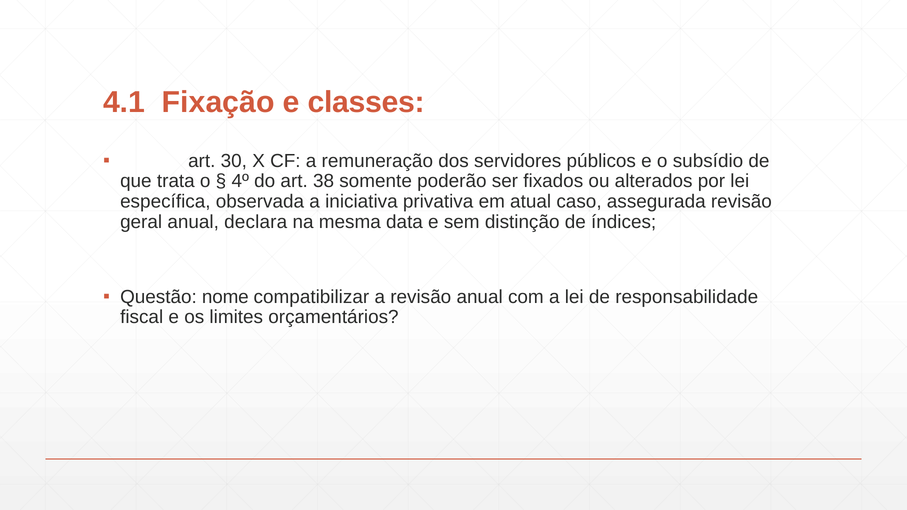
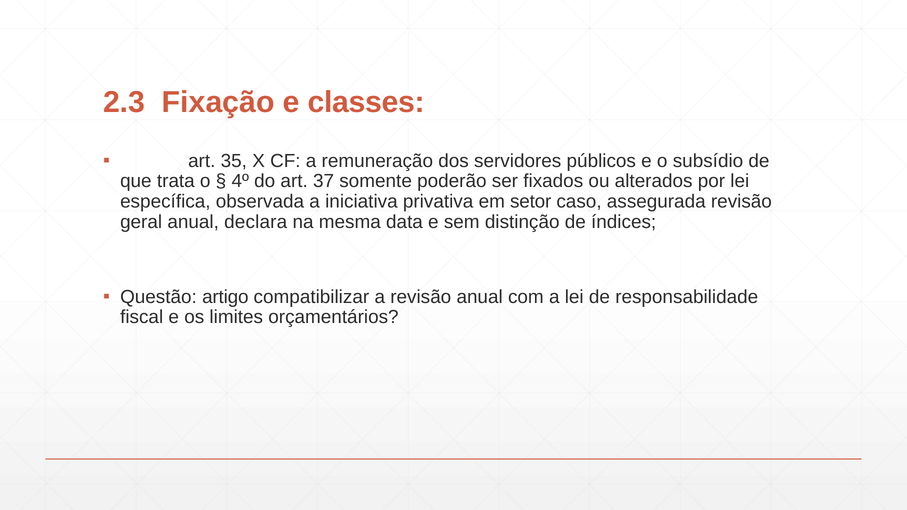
4.1: 4.1 -> 2.3
30: 30 -> 35
38: 38 -> 37
atual: atual -> setor
nome: nome -> artigo
